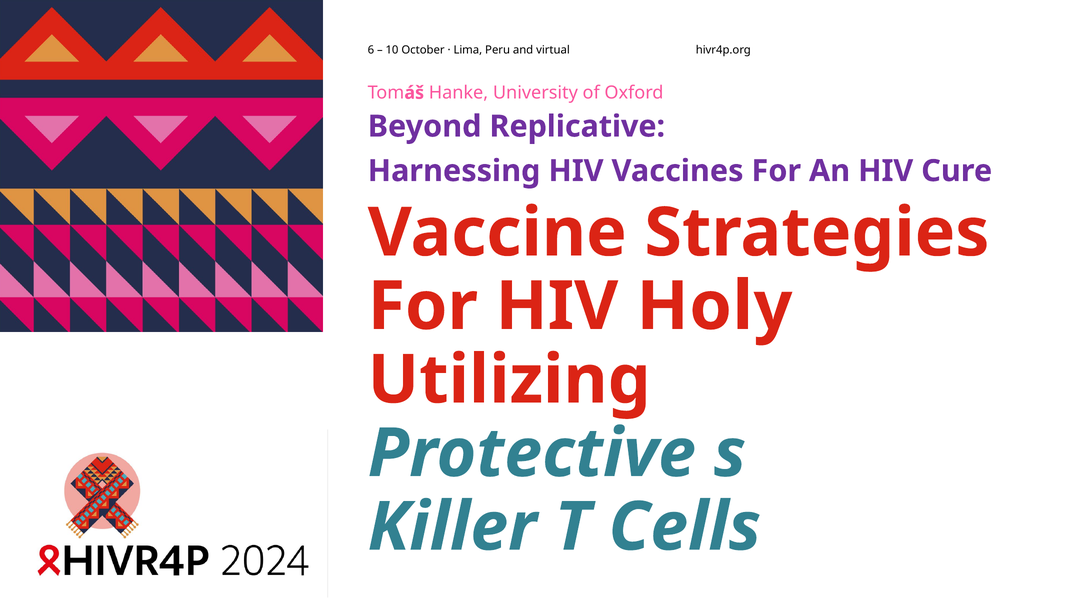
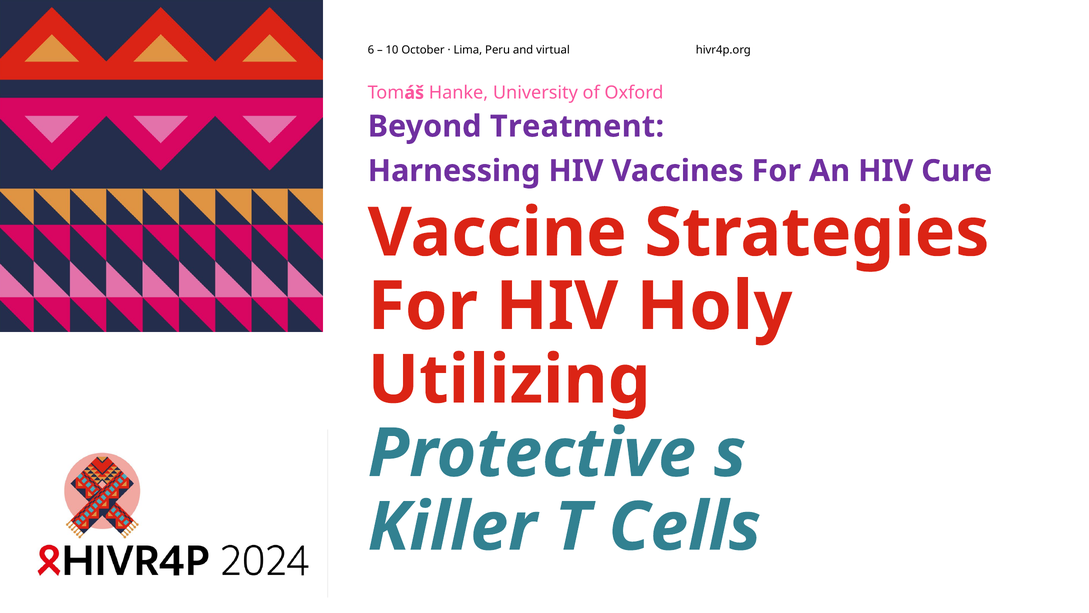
Replicative: Replicative -> Treatment
